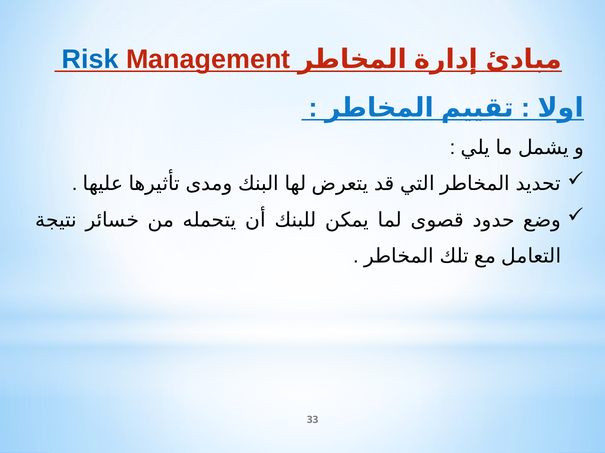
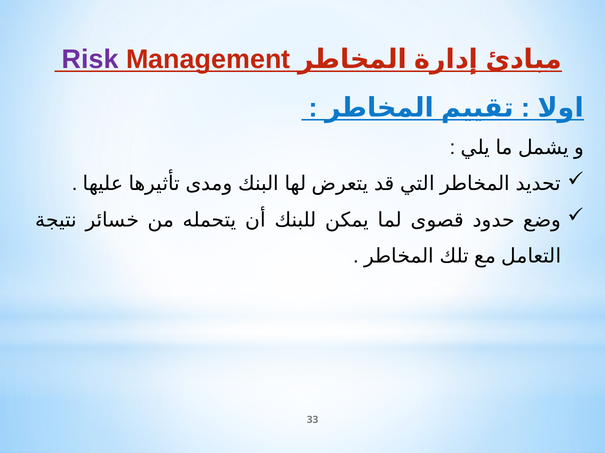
Risk colour: blue -> purple
